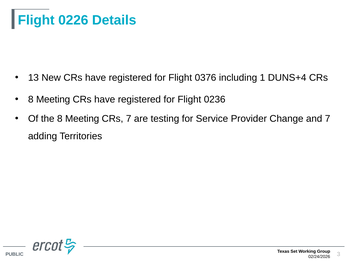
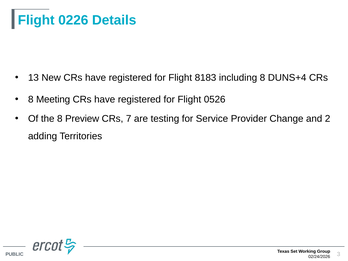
0376: 0376 -> 8183
including 1: 1 -> 8
0236: 0236 -> 0526
the 8 Meeting: Meeting -> Preview
and 7: 7 -> 2
